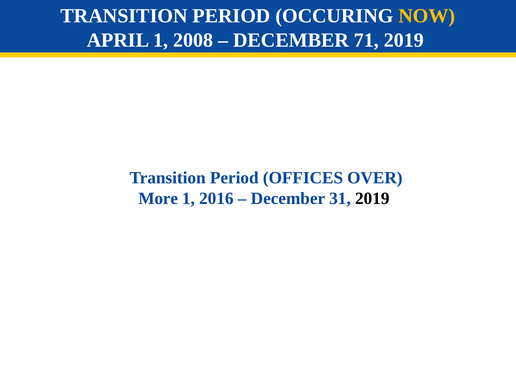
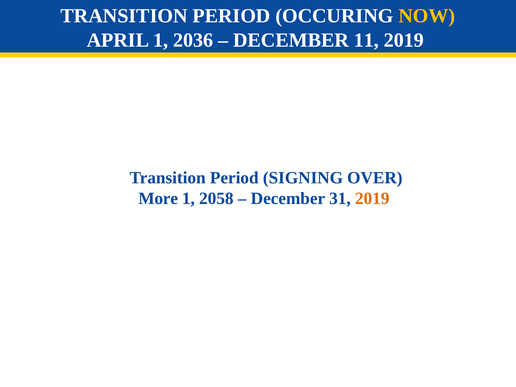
2008: 2008 -> 2036
71: 71 -> 11
OFFICES: OFFICES -> SIGNING
2016: 2016 -> 2058
2019 at (372, 199) colour: black -> orange
